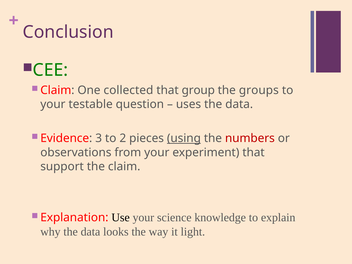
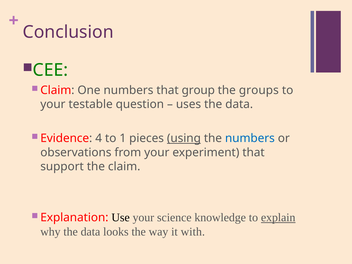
One collected: collected -> numbers
3: 3 -> 4
2: 2 -> 1
numbers at (250, 138) colour: red -> blue
explain underline: none -> present
light: light -> with
